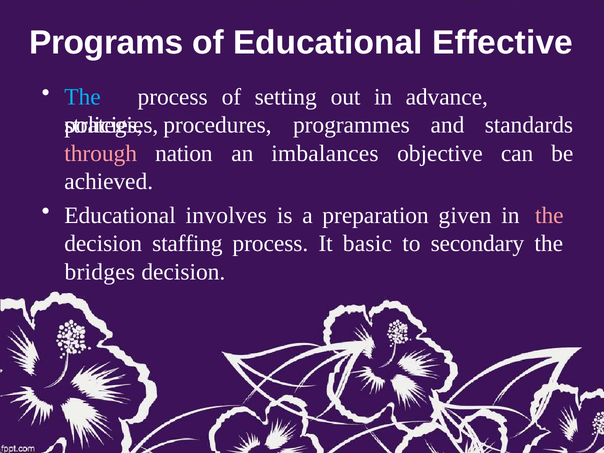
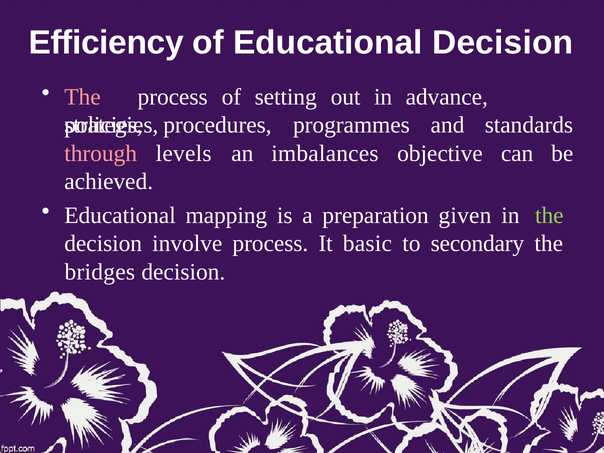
Programs: Programs -> Efficiency
Educational Effective: Effective -> Decision
The at (82, 97) colour: light blue -> pink
nation: nation -> levels
involves: involves -> mapping
the at (549, 215) colour: pink -> light green
staffing: staffing -> involve
